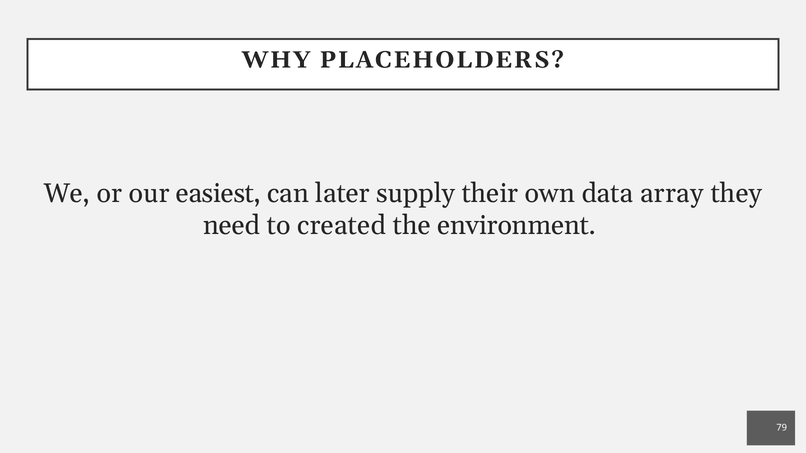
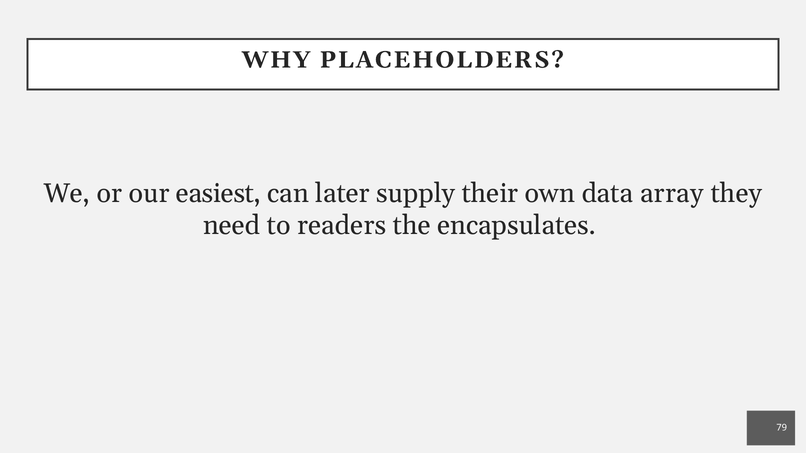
created: created -> readers
environment: environment -> encapsulates
